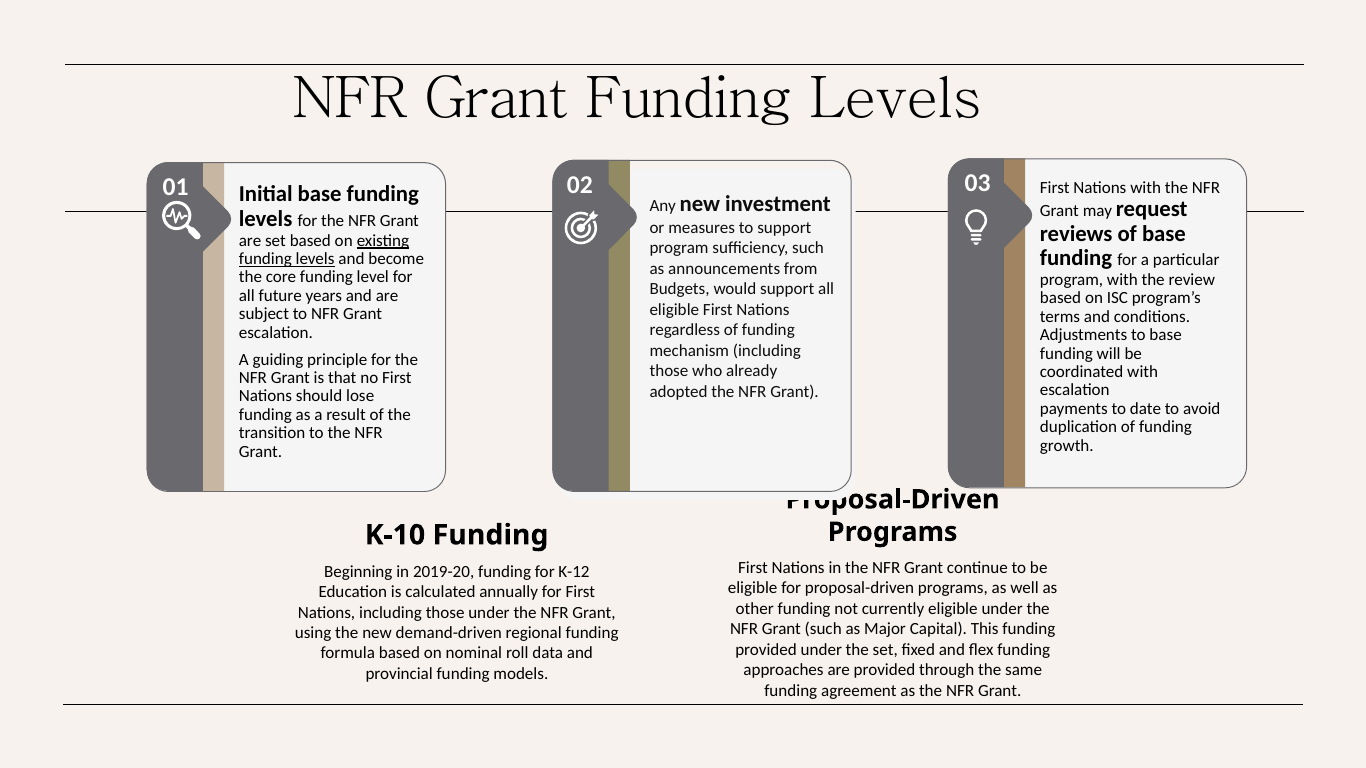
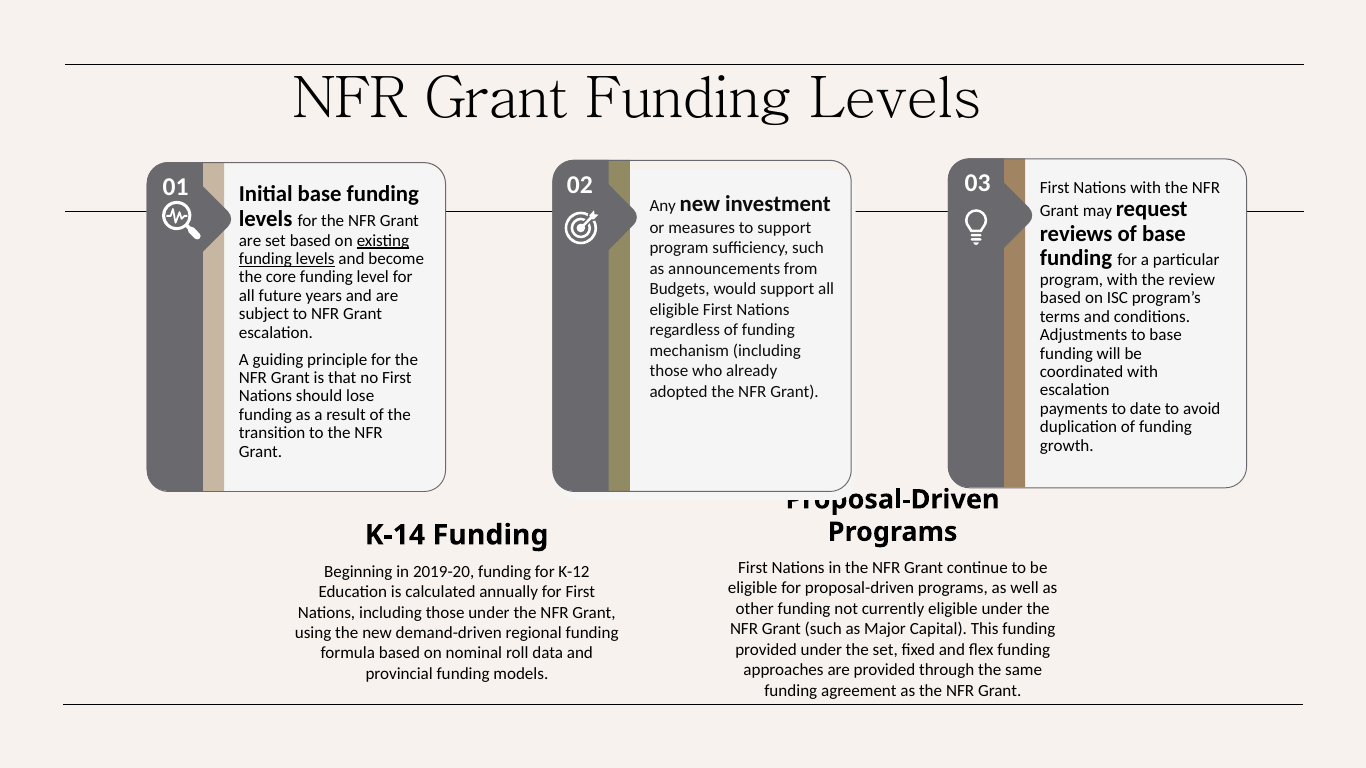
K-10: K-10 -> K-14
